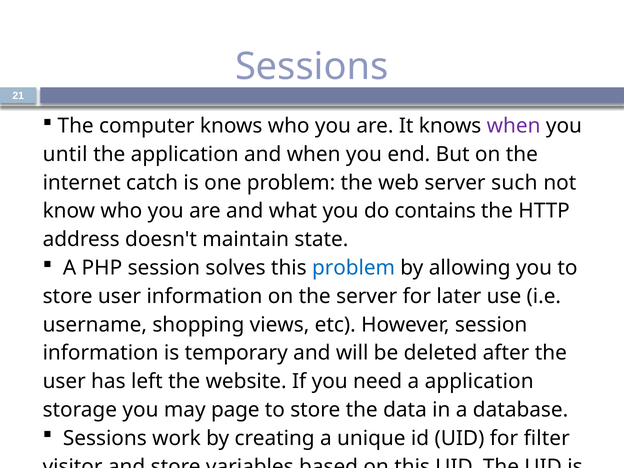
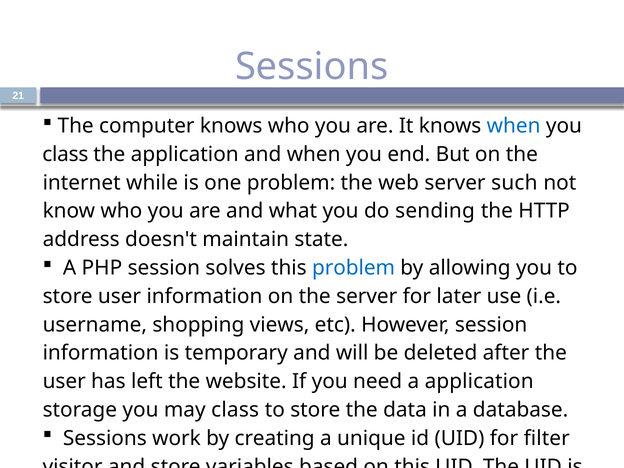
when at (514, 126) colour: purple -> blue
until at (65, 154): until -> class
catch: catch -> while
contains: contains -> sending
may page: page -> class
